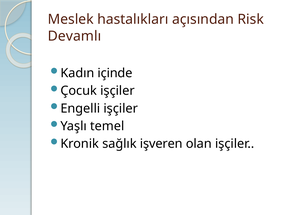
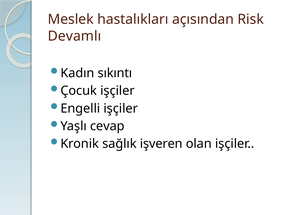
içinde: içinde -> sıkıntı
temel: temel -> cevap
